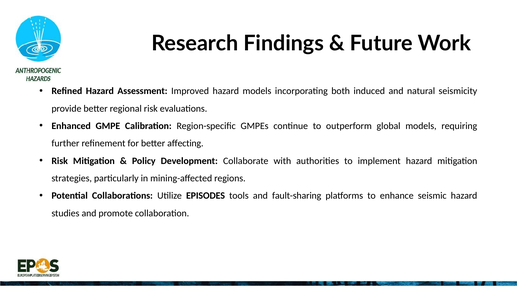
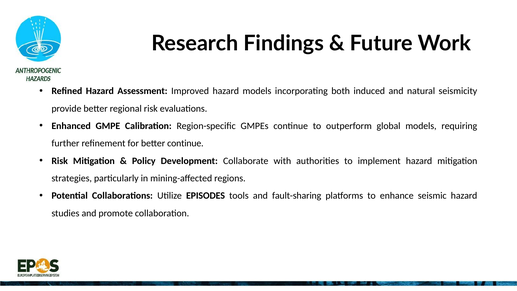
better affecting: affecting -> continue
